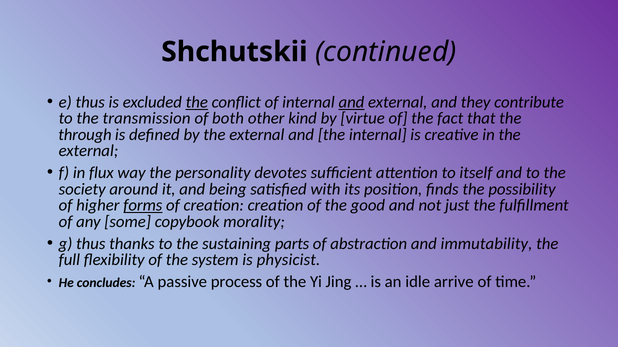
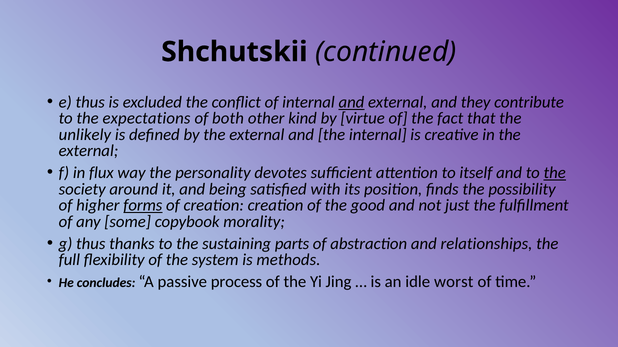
the at (197, 102) underline: present -> none
transmission: transmission -> expectations
through: through -> unlikely
the at (555, 173) underline: none -> present
immutability: immutability -> relationships
physicist: physicist -> methods
arrive: arrive -> worst
